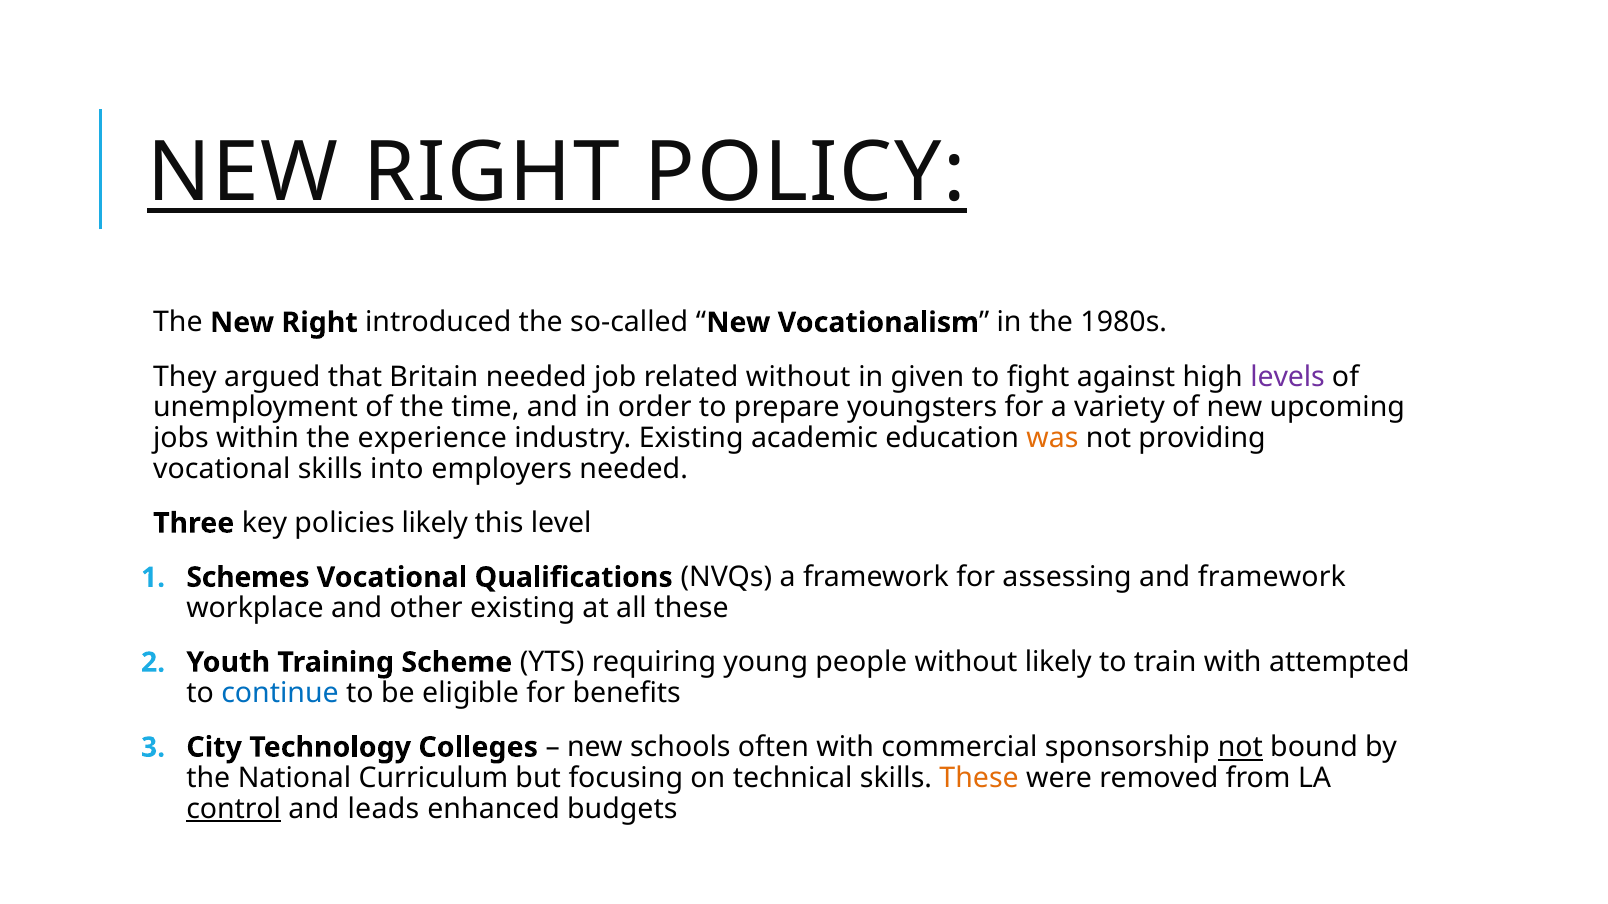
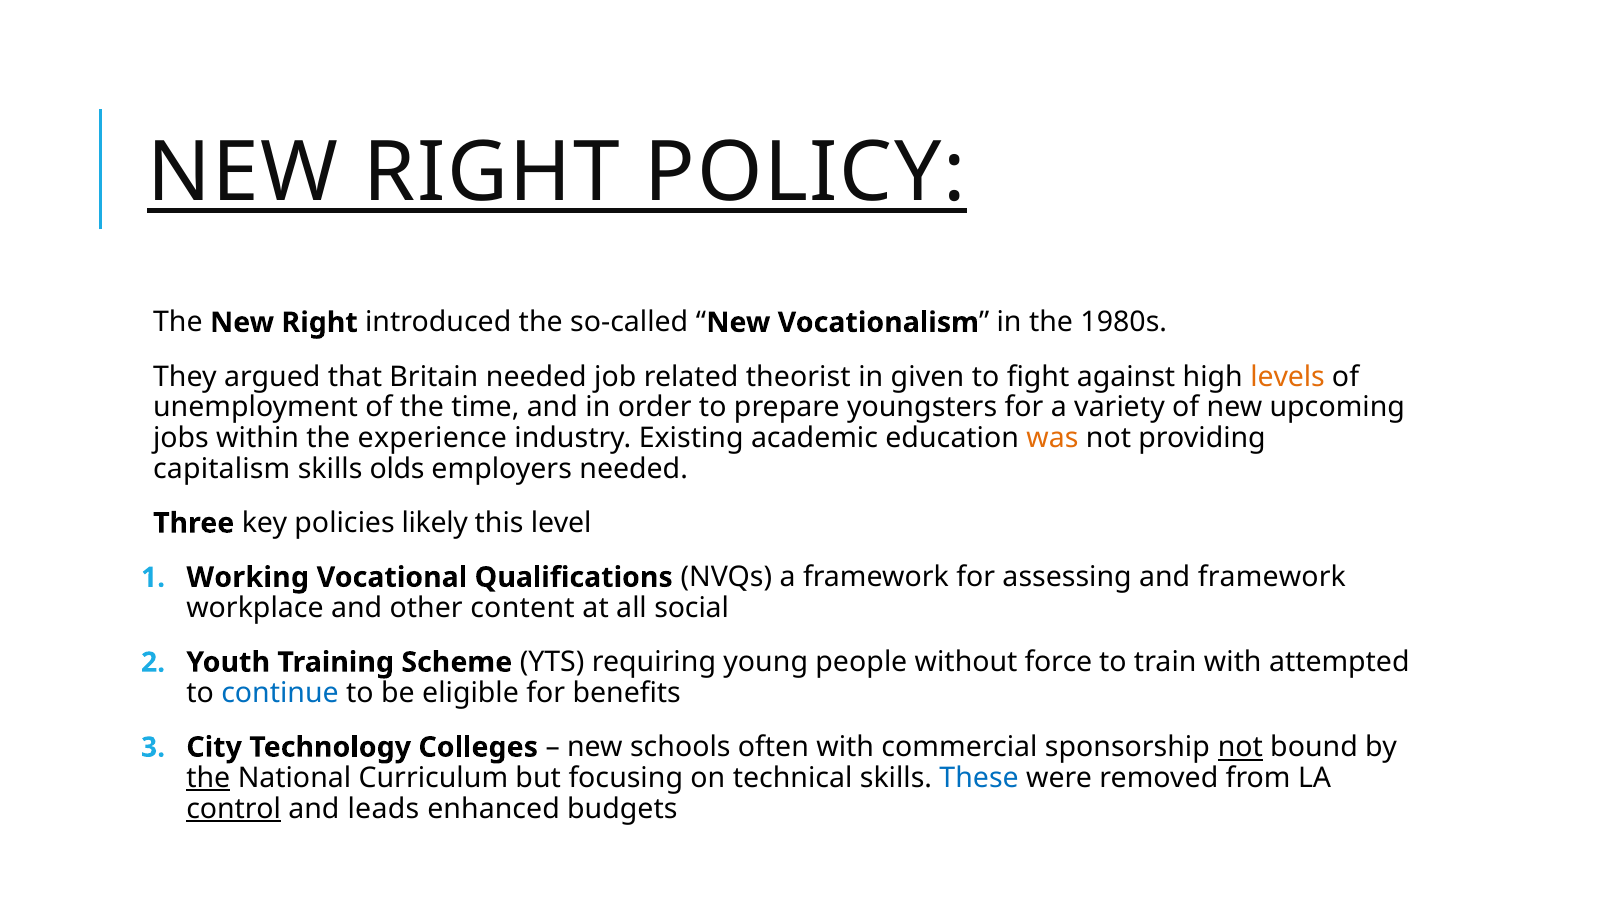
related without: without -> theorist
levels colour: purple -> orange
vocational at (222, 469): vocational -> capitalism
into: into -> olds
Schemes: Schemes -> Working
other existing: existing -> content
all these: these -> social
without likely: likely -> force
the at (208, 778) underline: none -> present
These at (979, 778) colour: orange -> blue
